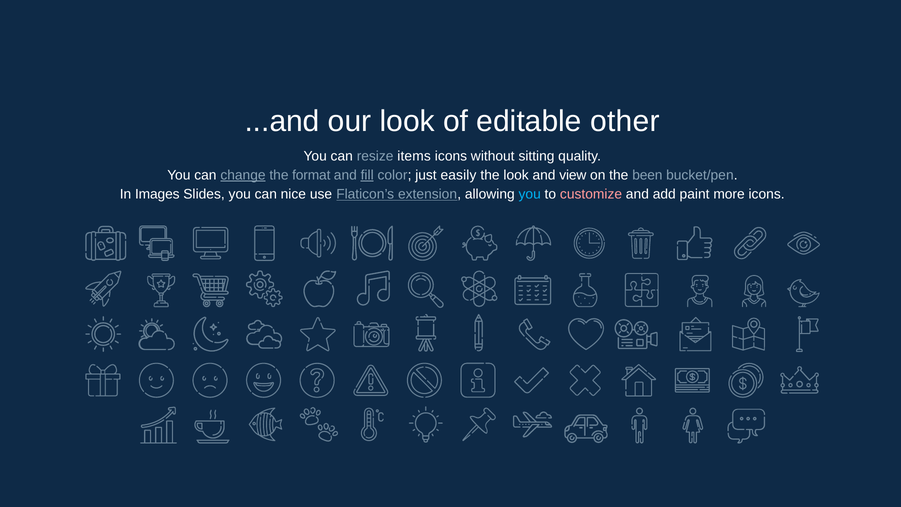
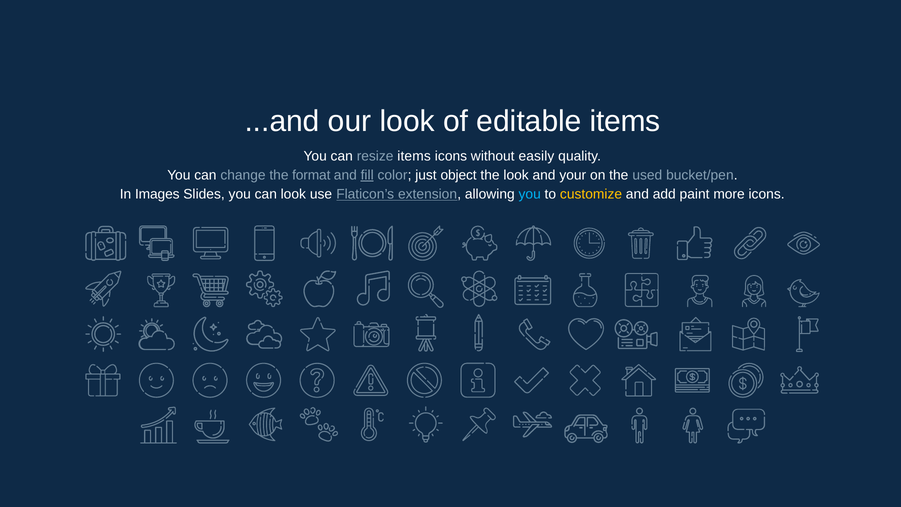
editable other: other -> items
sitting: sitting -> easily
change underline: present -> none
easily: easily -> object
view: view -> your
been: been -> used
can nice: nice -> look
customize colour: pink -> yellow
